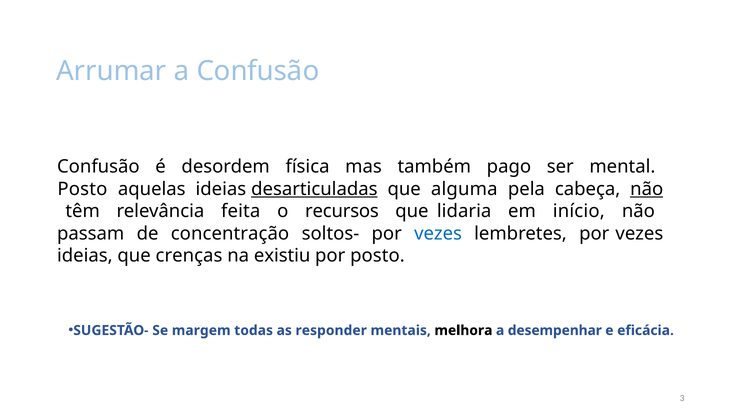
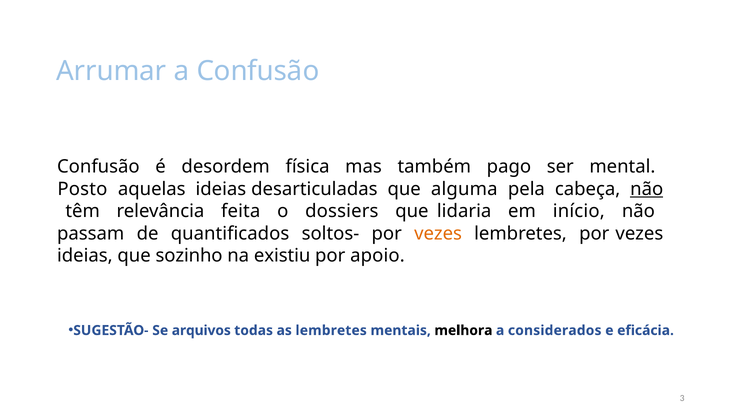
desarticuladas underline: present -> none
recursos: recursos -> dossiers
concentração: concentração -> quantificados
vezes at (438, 233) colour: blue -> orange
crenças: crenças -> sozinho
por posto: posto -> apoio
margem: margem -> arquivos
as responder: responder -> lembretes
desempenhar: desempenhar -> considerados
